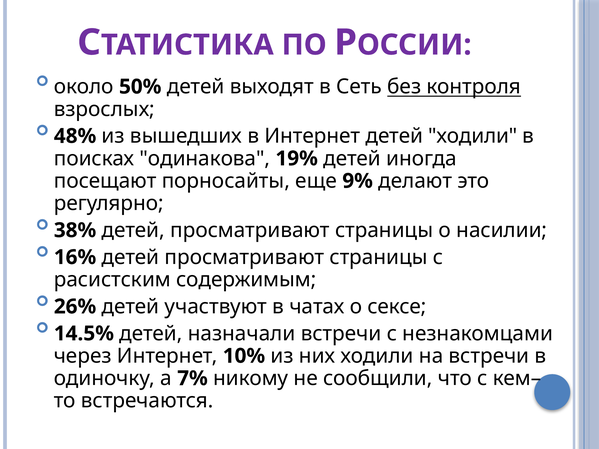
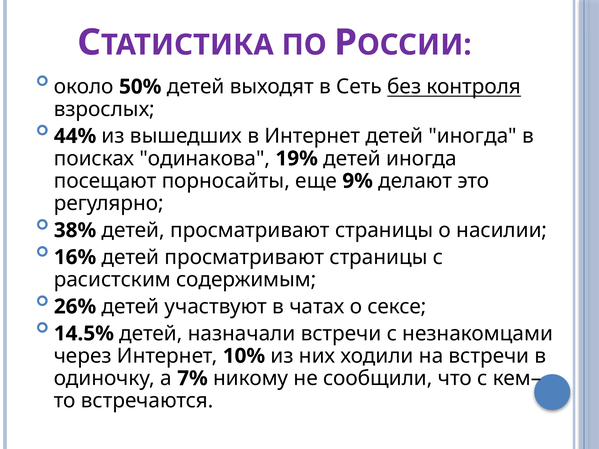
48%: 48% -> 44%
Интернет детей ходили: ходили -> иногда
